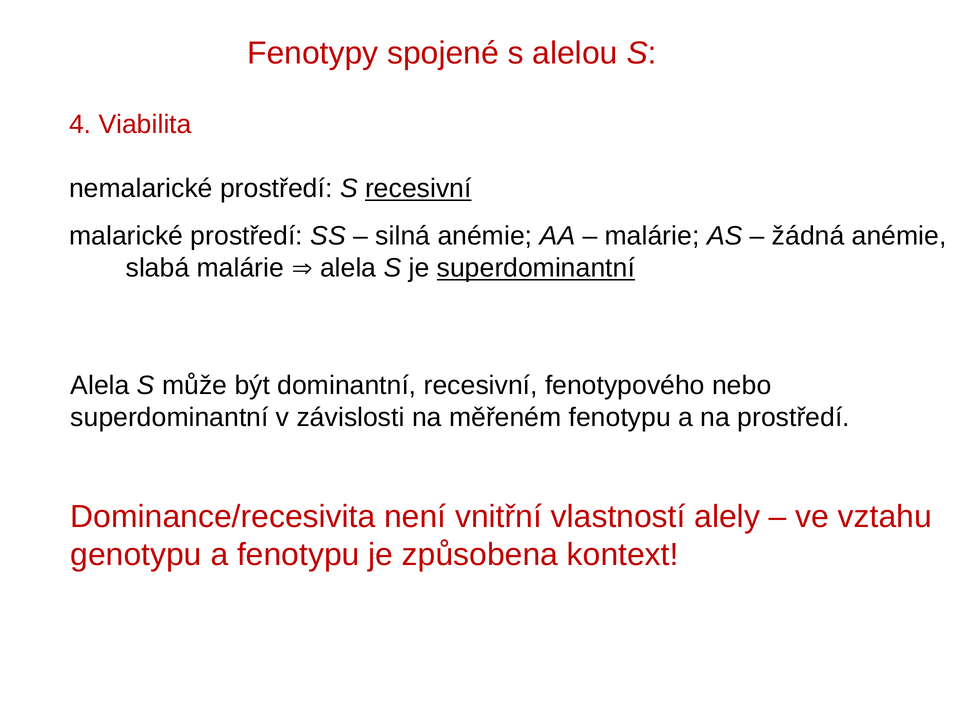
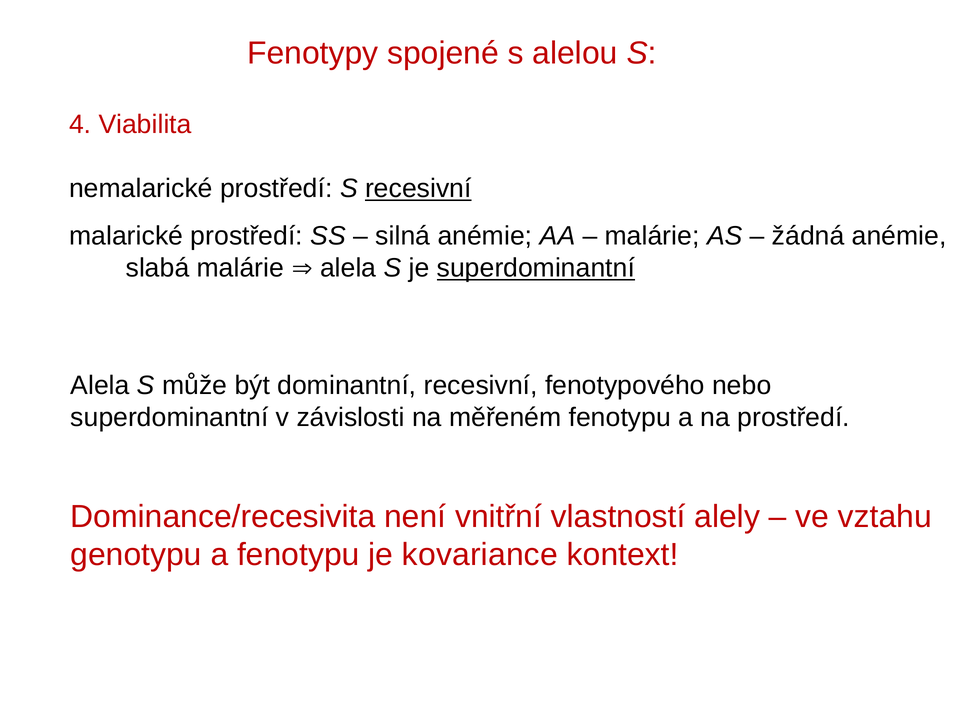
způsobena: způsobena -> kovariance
